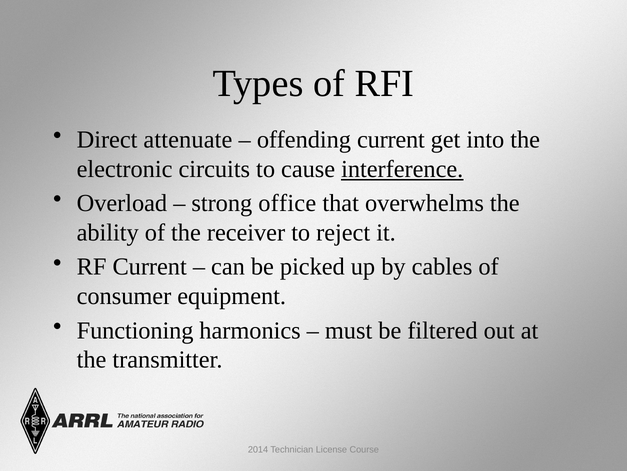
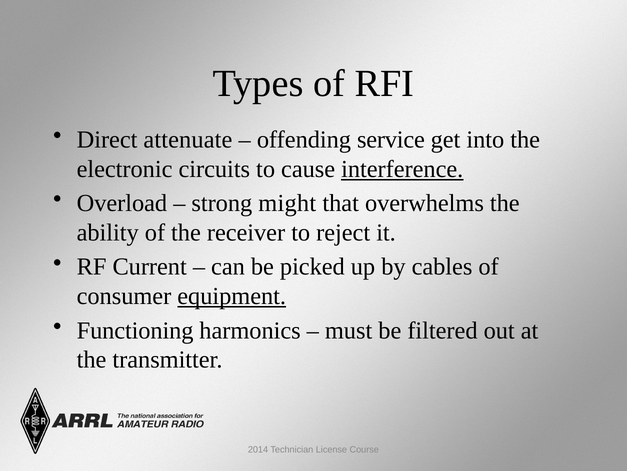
offending current: current -> service
office: office -> might
equipment underline: none -> present
